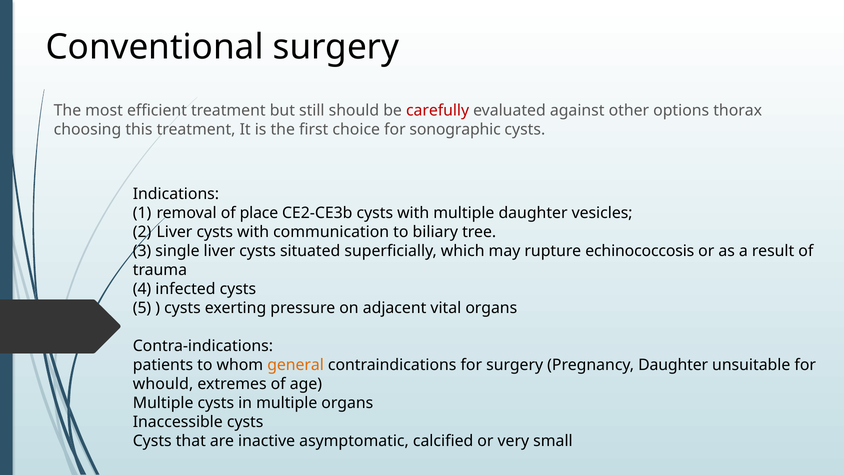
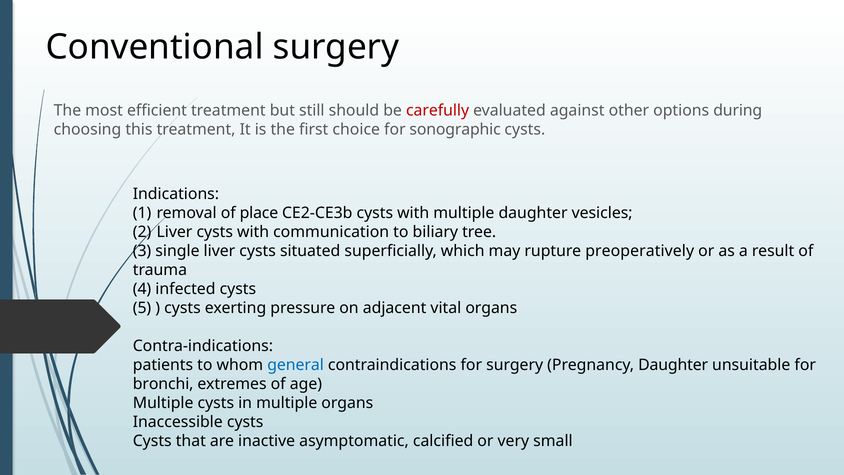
thorax: thorax -> during
echinococcosis: echinococcosis -> preoperatively
general colour: orange -> blue
whould: whould -> bronchi
